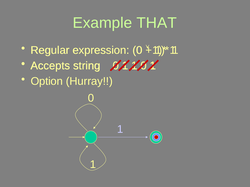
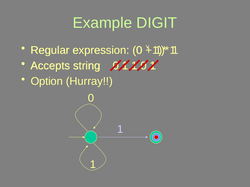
THAT: THAT -> DIGIT
